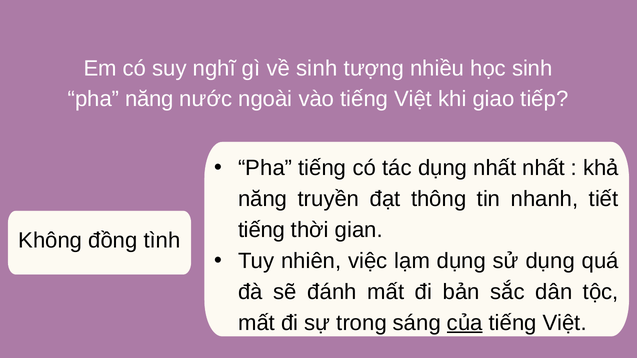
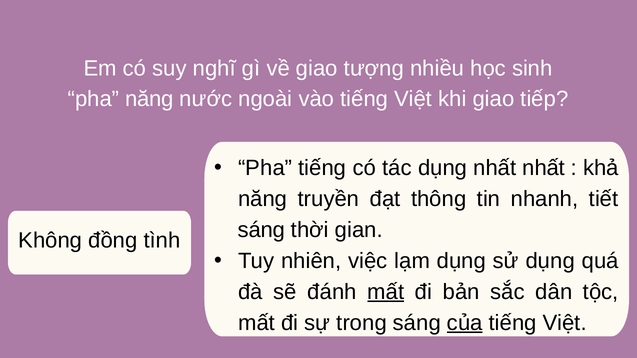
về sinh: sinh -> giao
tiếng at (262, 230): tiếng -> sáng
mất at (386, 292) underline: none -> present
